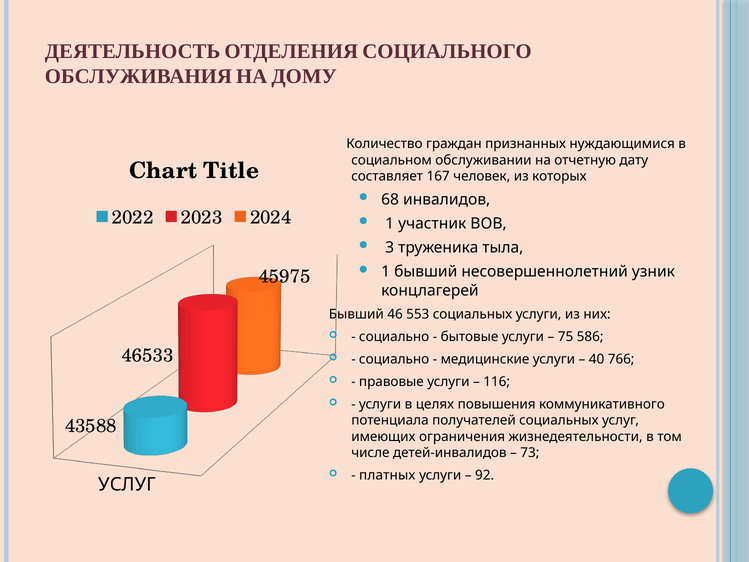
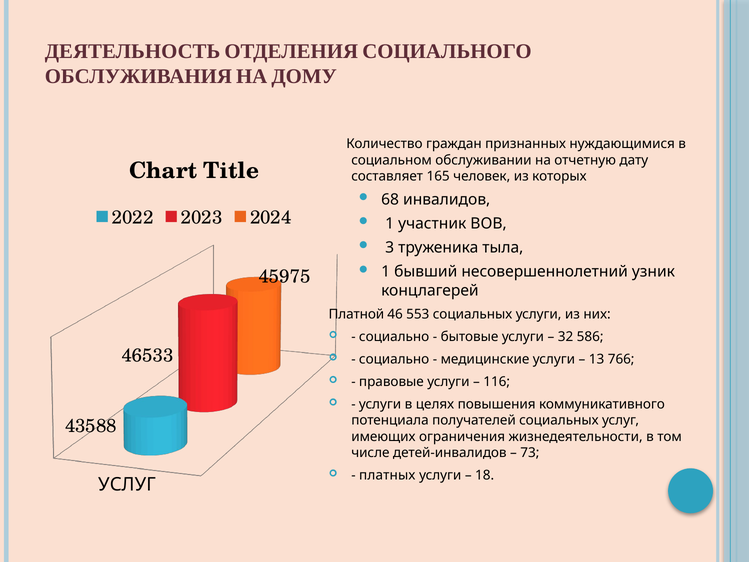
167: 167 -> 165
Бывший at (356, 314): Бывший -> Платной
75: 75 -> 32
40: 40 -> 13
92: 92 -> 18
